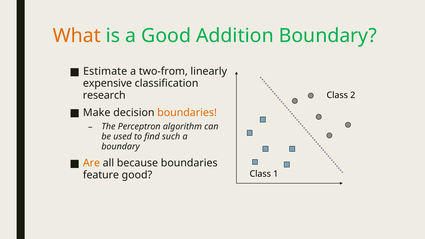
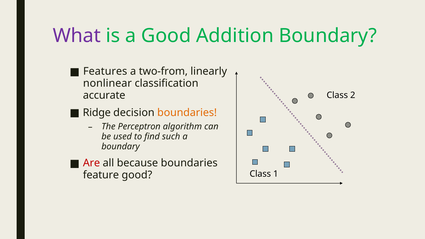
What colour: orange -> purple
Estimate: Estimate -> Features
expensive: expensive -> nonlinear
research: research -> accurate
Make: Make -> Ridge
Are colour: orange -> red
